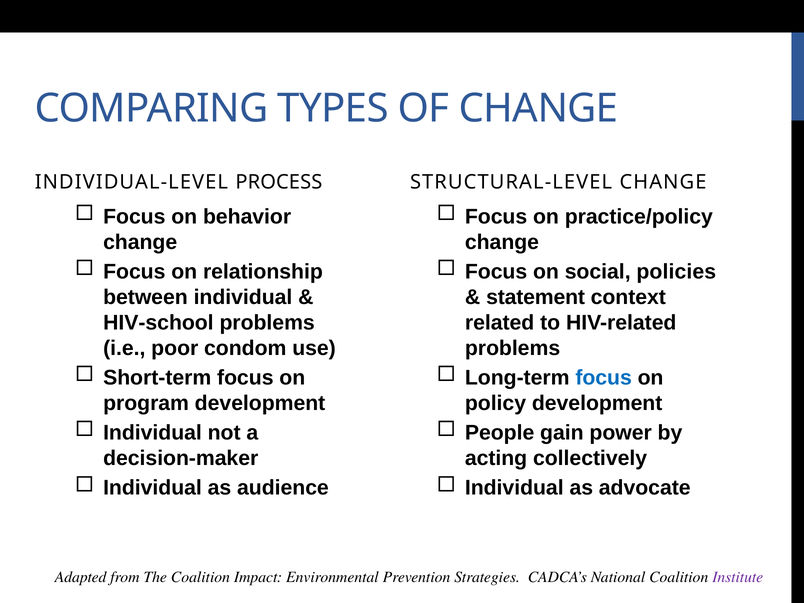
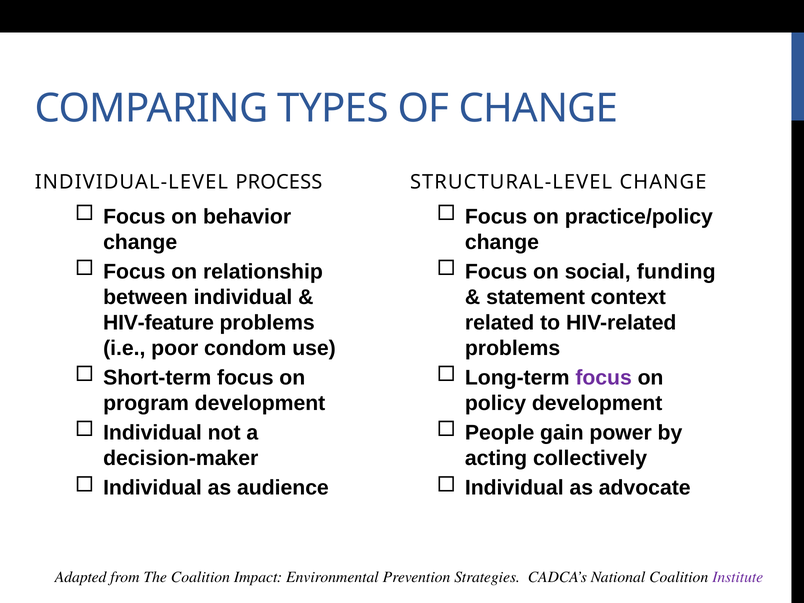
policies: policies -> funding
HIV-school: HIV-school -> HIV-feature
focus at (604, 378) colour: blue -> purple
